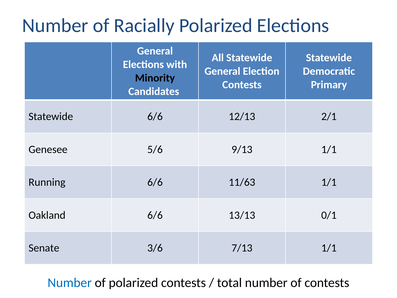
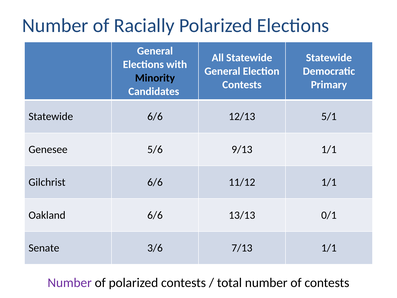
2/1: 2/1 -> 5/1
Running: Running -> Gilchrist
11/63: 11/63 -> 11/12
Number at (70, 282) colour: blue -> purple
